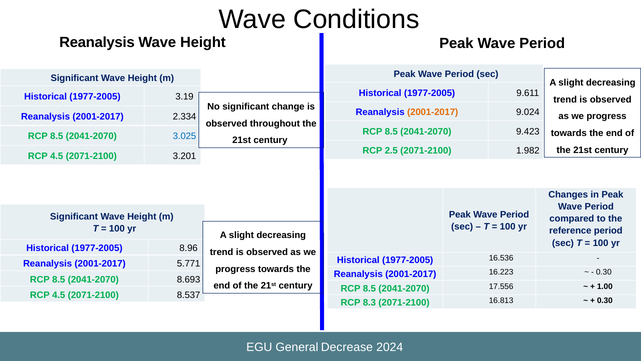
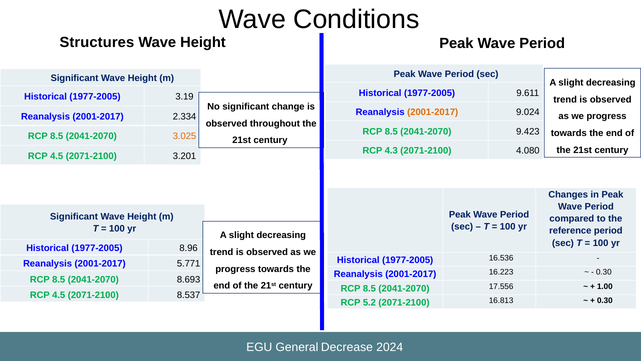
Reanalysis at (97, 42): Reanalysis -> Structures
3.025 colour: blue -> orange
2.5: 2.5 -> 4.3
1.982: 1.982 -> 4.080
8.3: 8.3 -> 5.2
